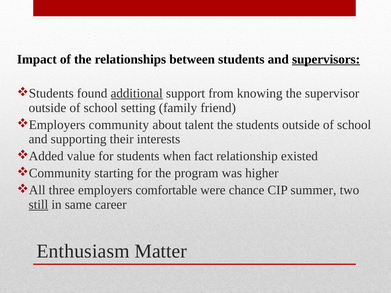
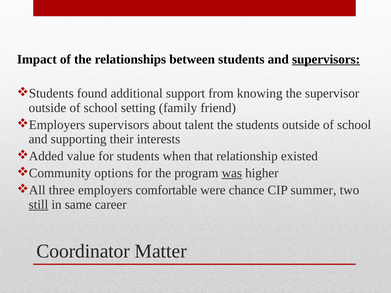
additional underline: present -> none
community at (119, 125): community -> supervisors
fact: fact -> that
starting: starting -> options
was underline: none -> present
Enthusiasm: Enthusiasm -> Coordinator
